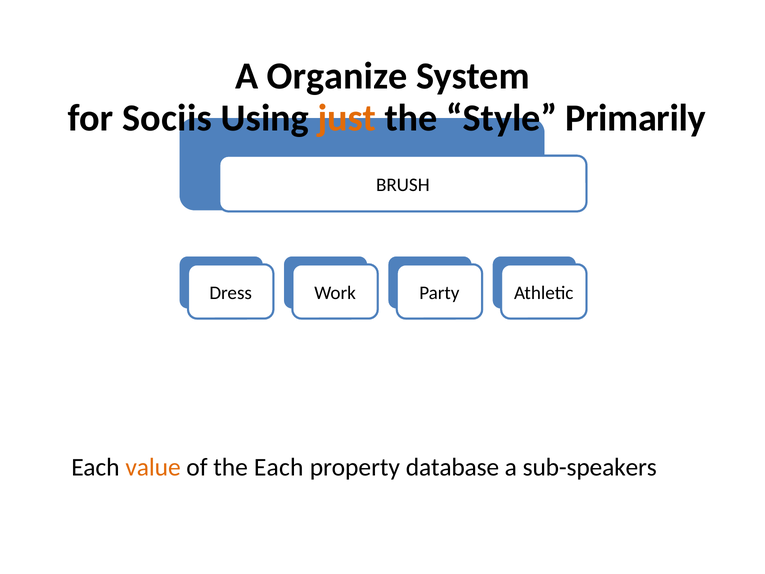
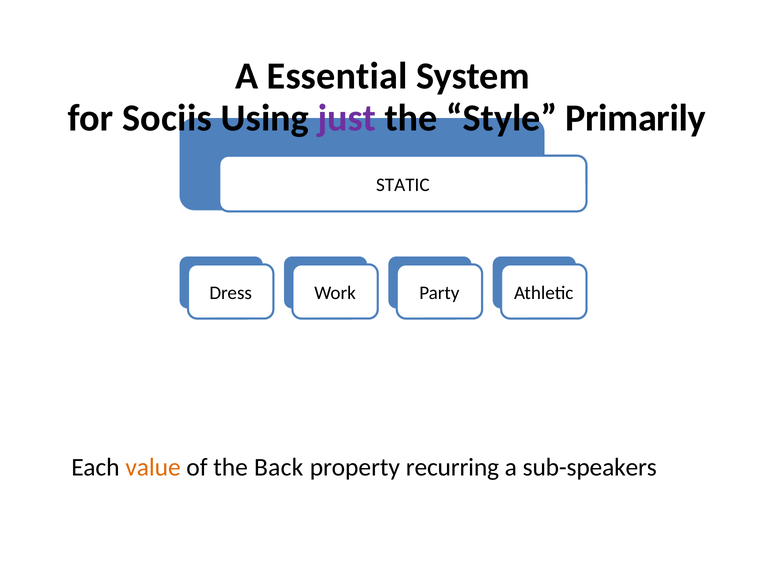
Organize: Organize -> Essential
just colour: orange -> purple
BRUSH: BRUSH -> STATIC
the Each: Each -> Back
database: database -> recurring
